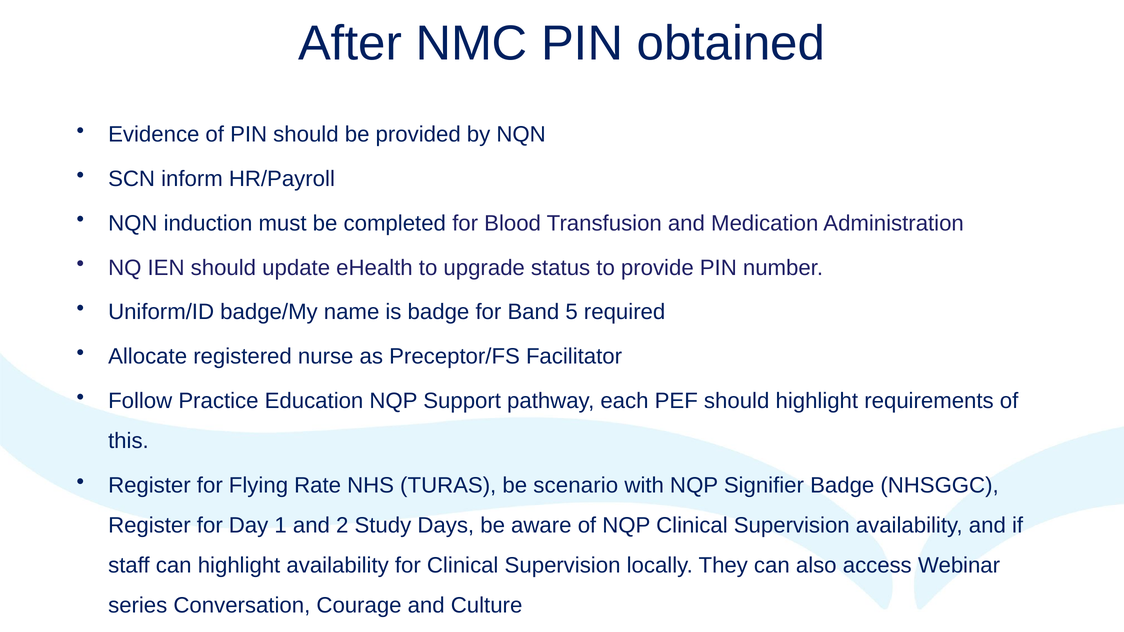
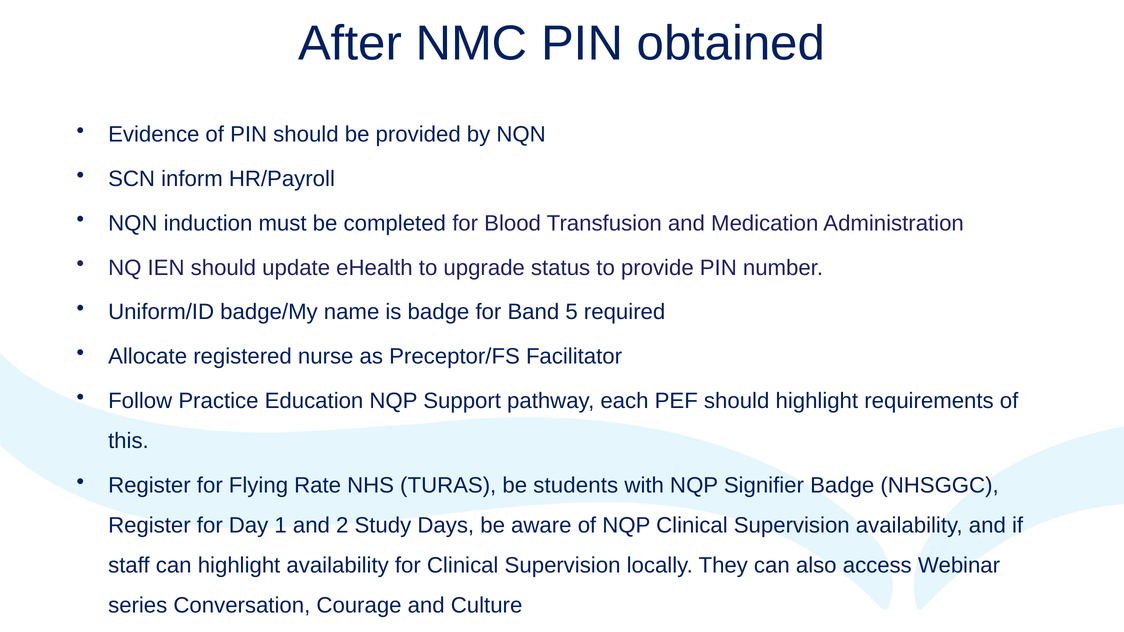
scenario: scenario -> students
